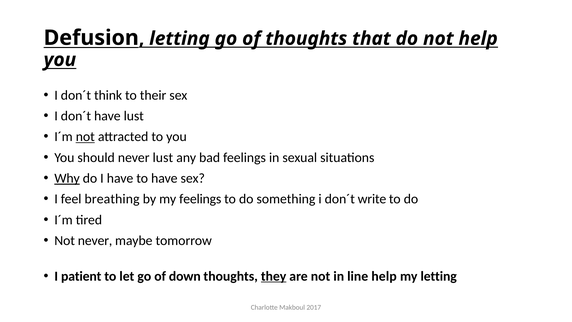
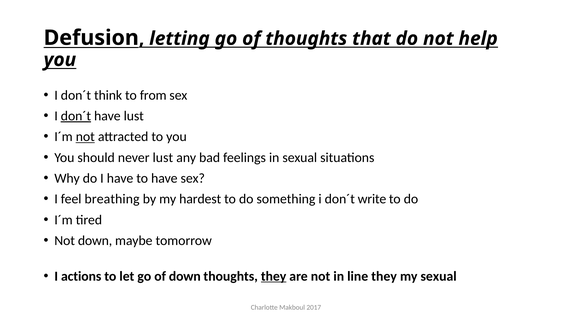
their: their -> from
don´t at (76, 116) underline: none -> present
Why underline: present -> none
my feelings: feelings -> hardest
Not never: never -> down
patient: patient -> actions
line help: help -> they
my letting: letting -> sexual
